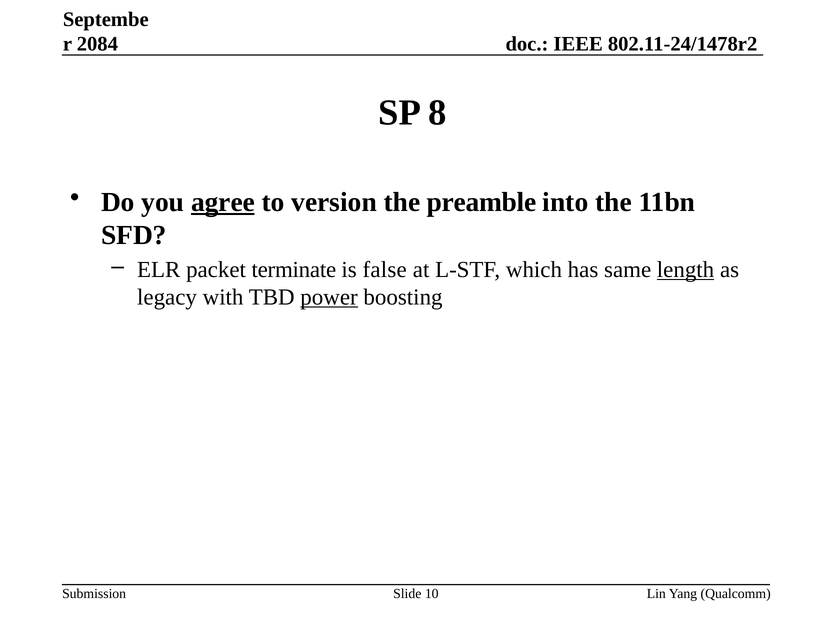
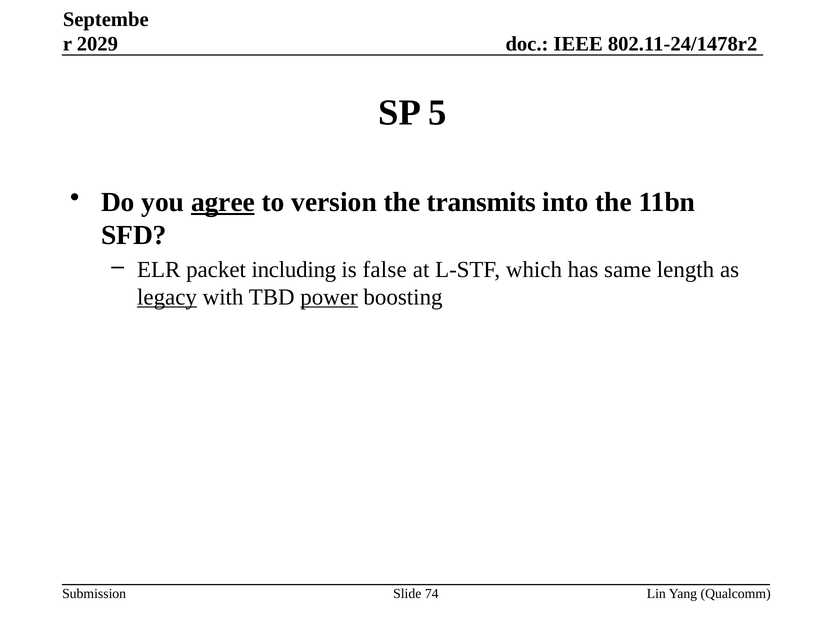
2084: 2084 -> 2029
8: 8 -> 5
preamble: preamble -> transmits
terminate: terminate -> including
length underline: present -> none
legacy underline: none -> present
10: 10 -> 74
